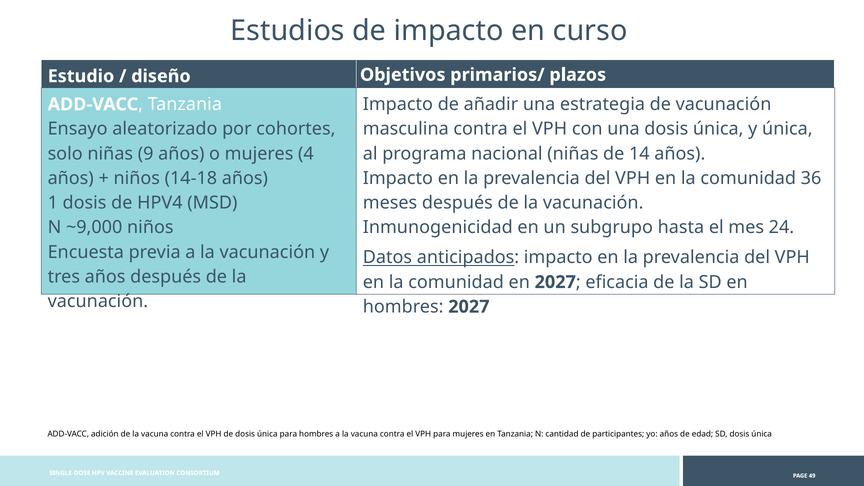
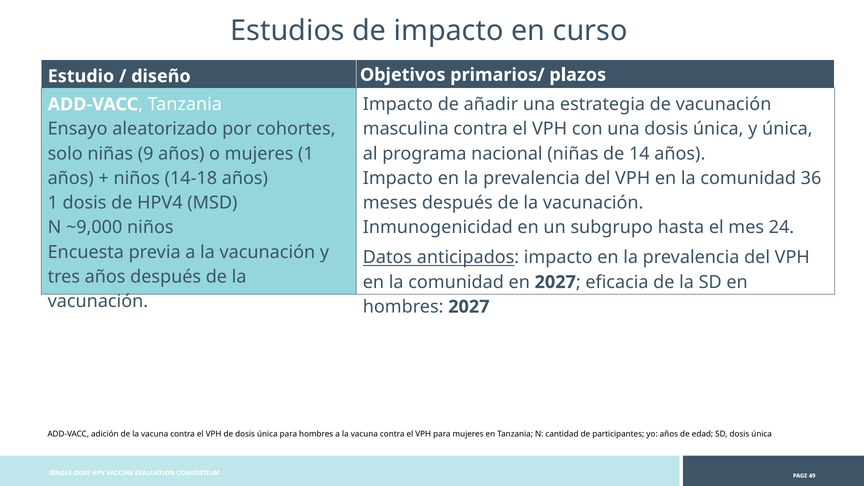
mujeres 4: 4 -> 1
